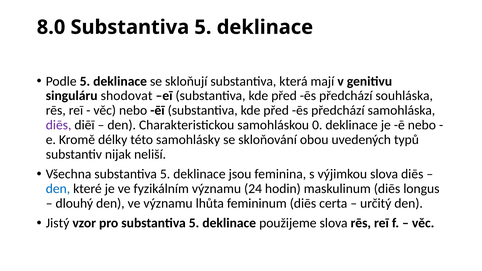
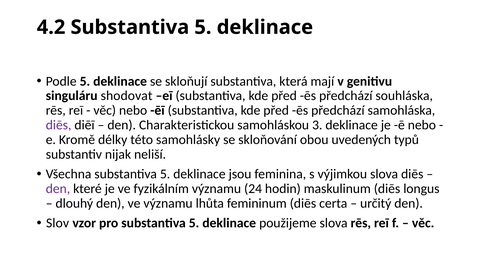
8.0: 8.0 -> 4.2
0: 0 -> 3
den at (58, 189) colour: blue -> purple
Jistý: Jistý -> Slov
